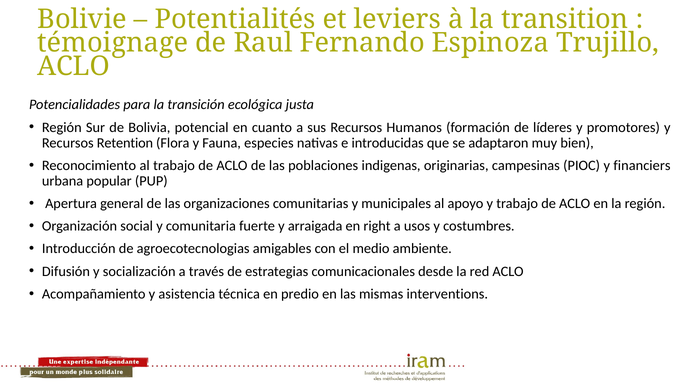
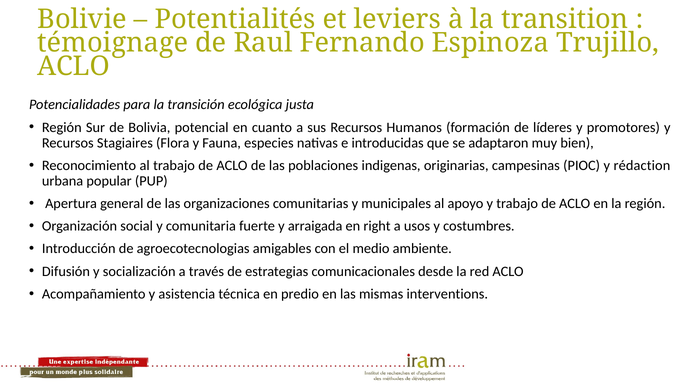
Retention: Retention -> Stagiaires
financiers: financiers -> rédaction
